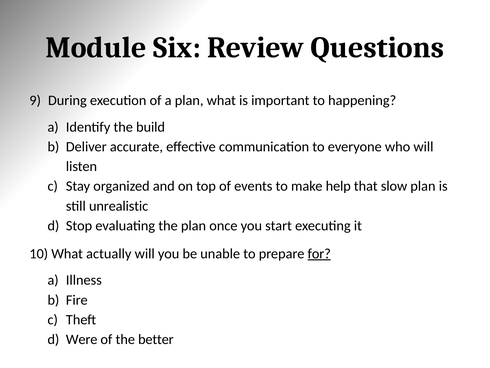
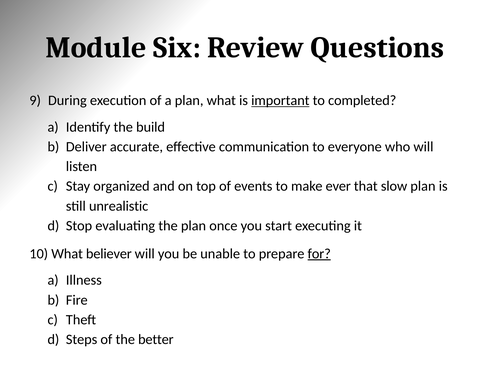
important underline: none -> present
happening: happening -> completed
help: help -> ever
actually: actually -> believer
Were: Were -> Steps
